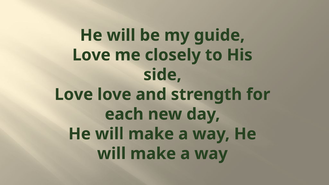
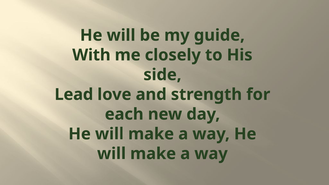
Love at (91, 55): Love -> With
Love at (74, 94): Love -> Lead
